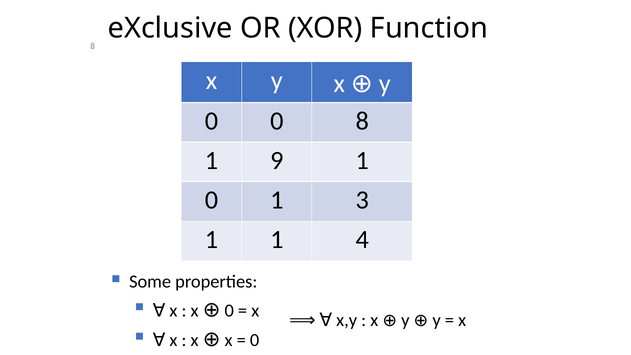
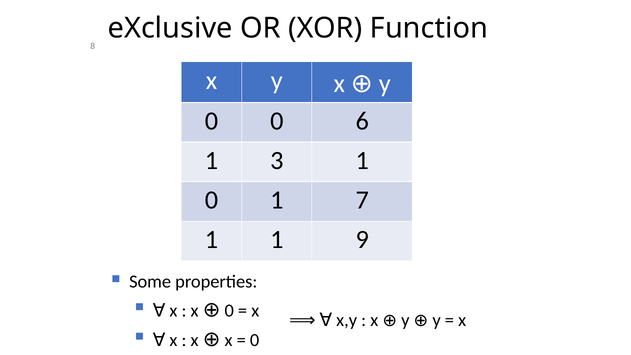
0 0 8: 8 -> 6
9: 9 -> 3
3: 3 -> 7
4: 4 -> 9
